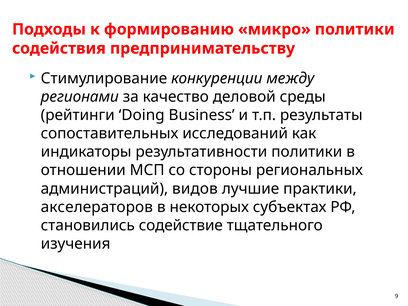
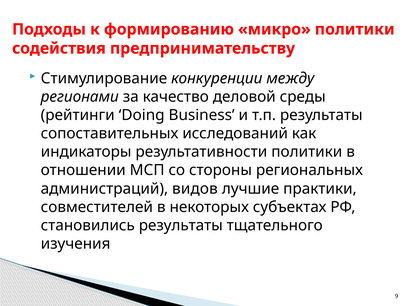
акселераторов: акселераторов -> совместителей
становились содействие: содействие -> результаты
